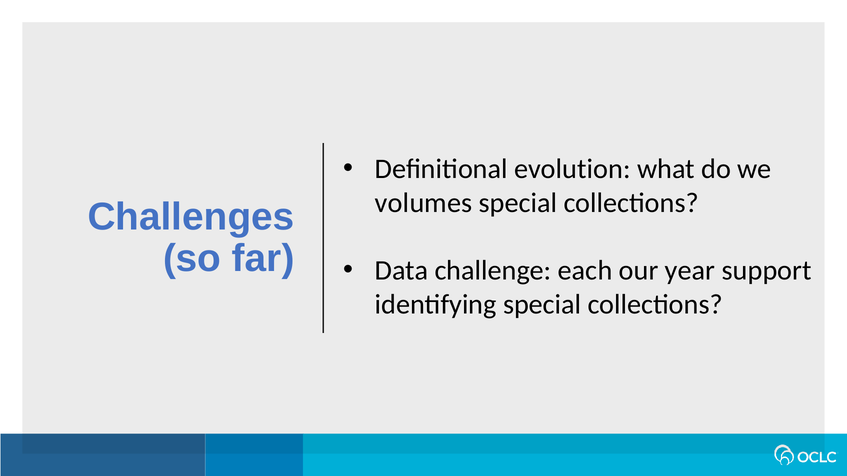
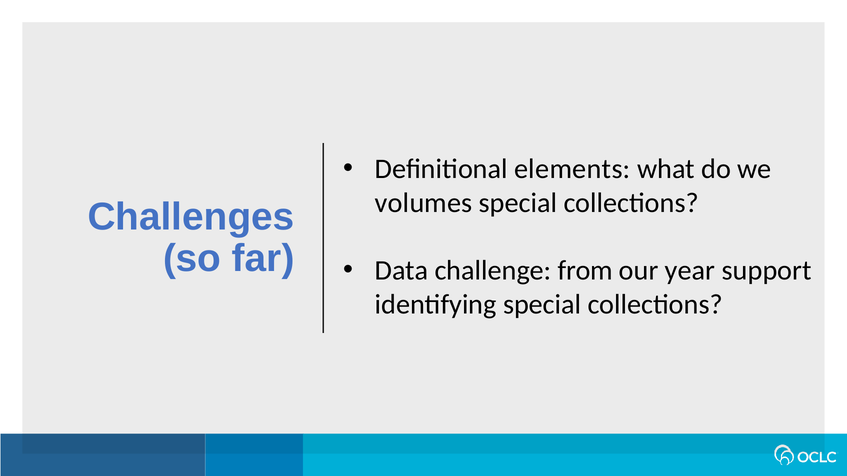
evolution: evolution -> elements
each: each -> from
